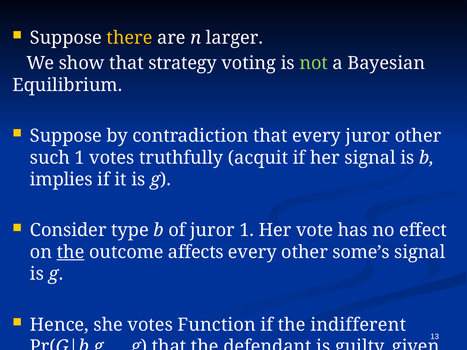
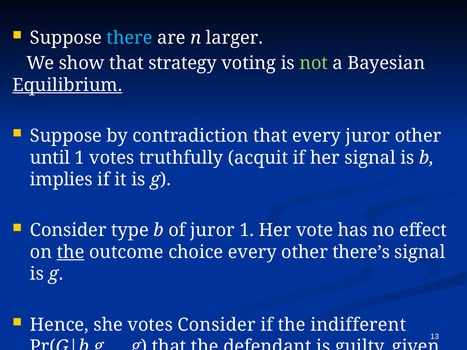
there colour: yellow -> light blue
Equilibrium underline: none -> present
such: such -> until
affects: affects -> choice
some’s: some’s -> there’s
votes Function: Function -> Consider
